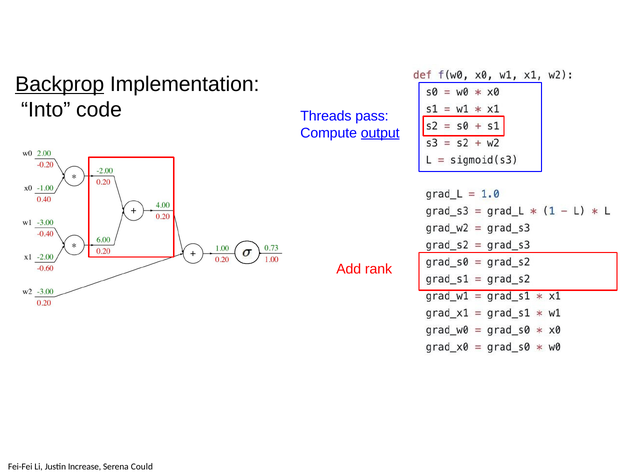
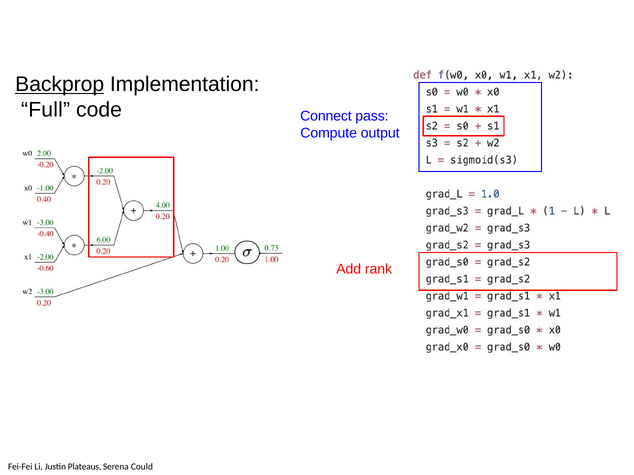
Into: Into -> Full
Threads: Threads -> Connect
output underline: present -> none
Increase: Increase -> Plateaus
